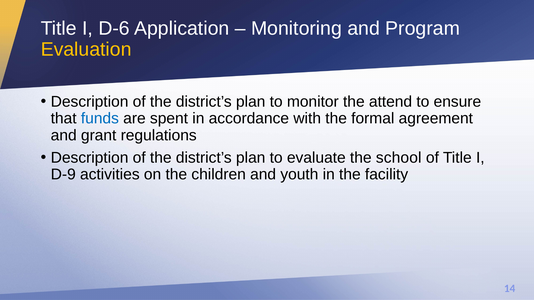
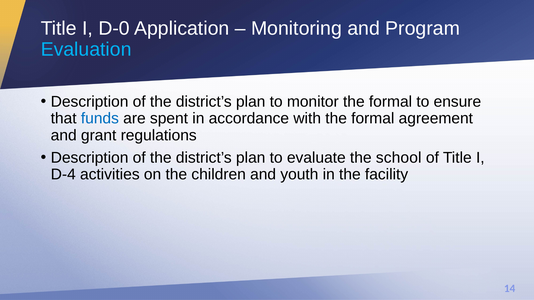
D-6: D-6 -> D-0
Evaluation colour: yellow -> light blue
monitor the attend: attend -> formal
D-9: D-9 -> D-4
